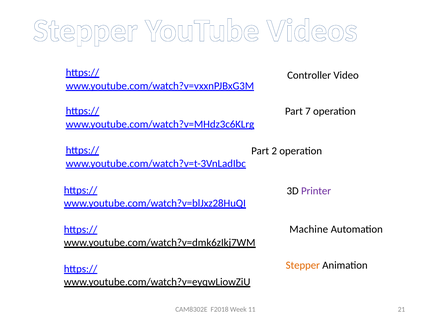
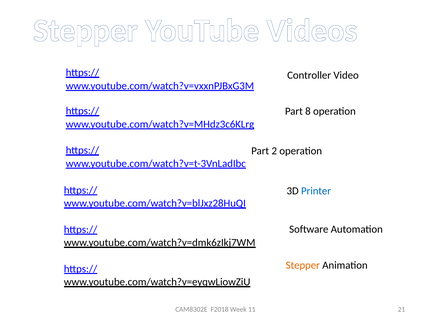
7: 7 -> 8
Printer colour: purple -> blue
Machine: Machine -> Software
